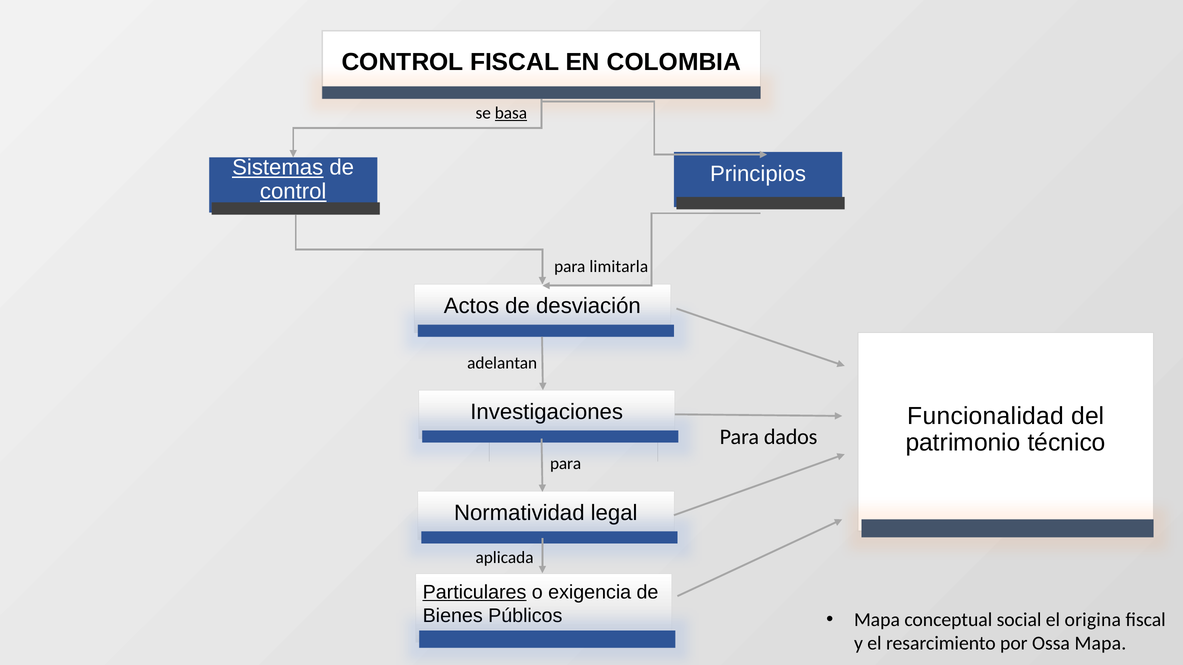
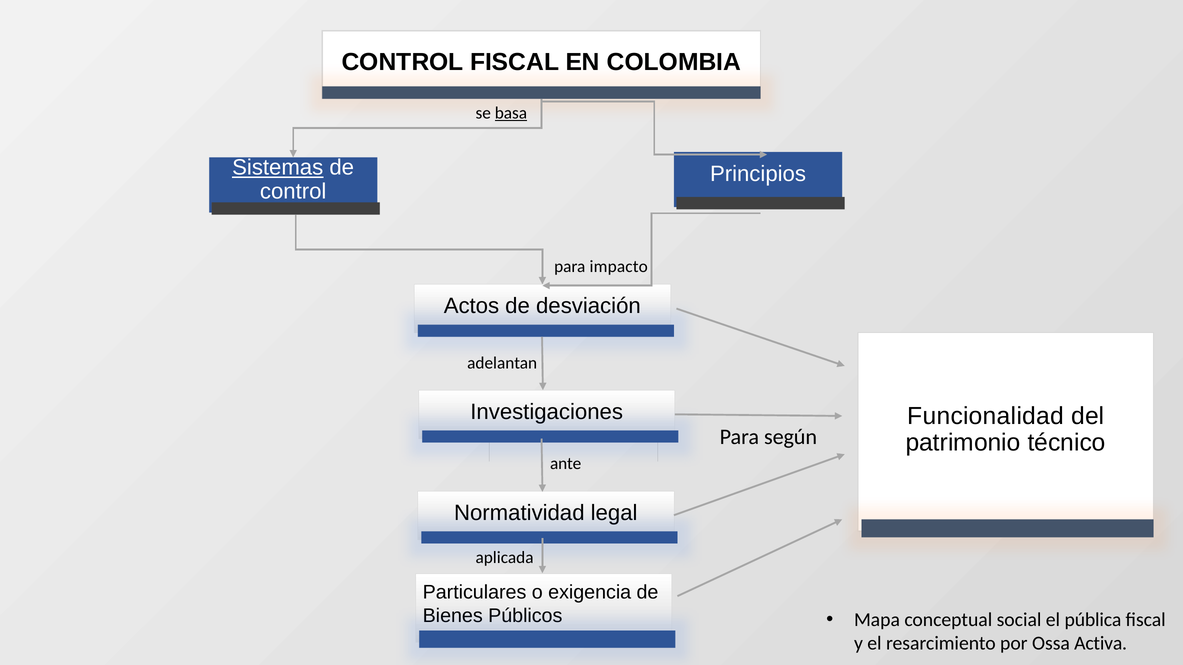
control at (293, 192) underline: present -> none
limitarla: limitarla -> impacto
dados: dados -> según
para at (566, 464): para -> ante
Particulares underline: present -> none
origina: origina -> pública
Ossa Mapa: Mapa -> Activa
